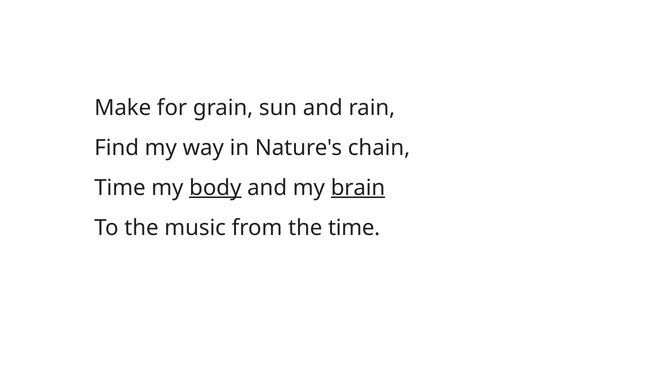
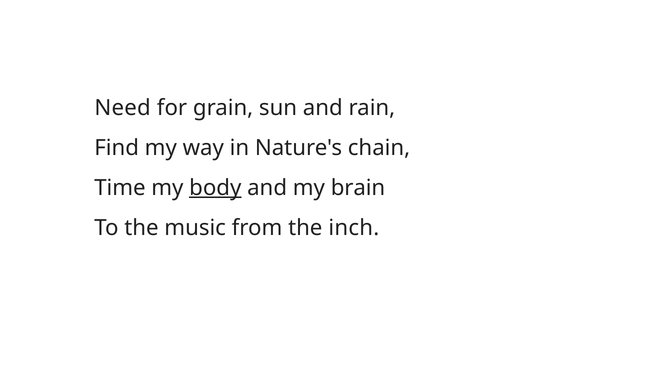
Make: Make -> Need
brain underline: present -> none
the time: time -> inch
